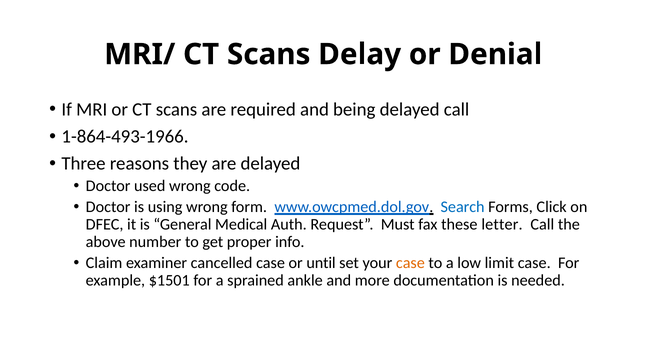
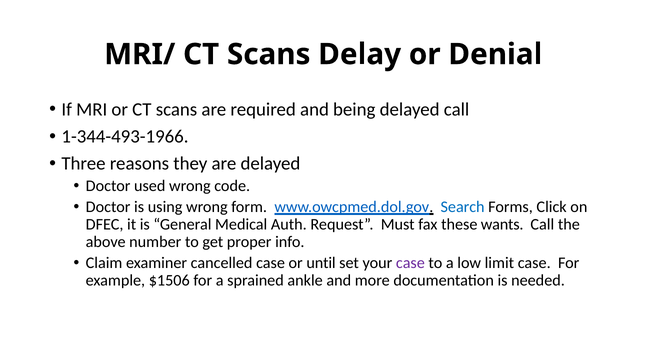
1-864-493-1966: 1-864-493-1966 -> 1-344-493-1966
letter: letter -> wants
case at (410, 263) colour: orange -> purple
$1501: $1501 -> $1506
